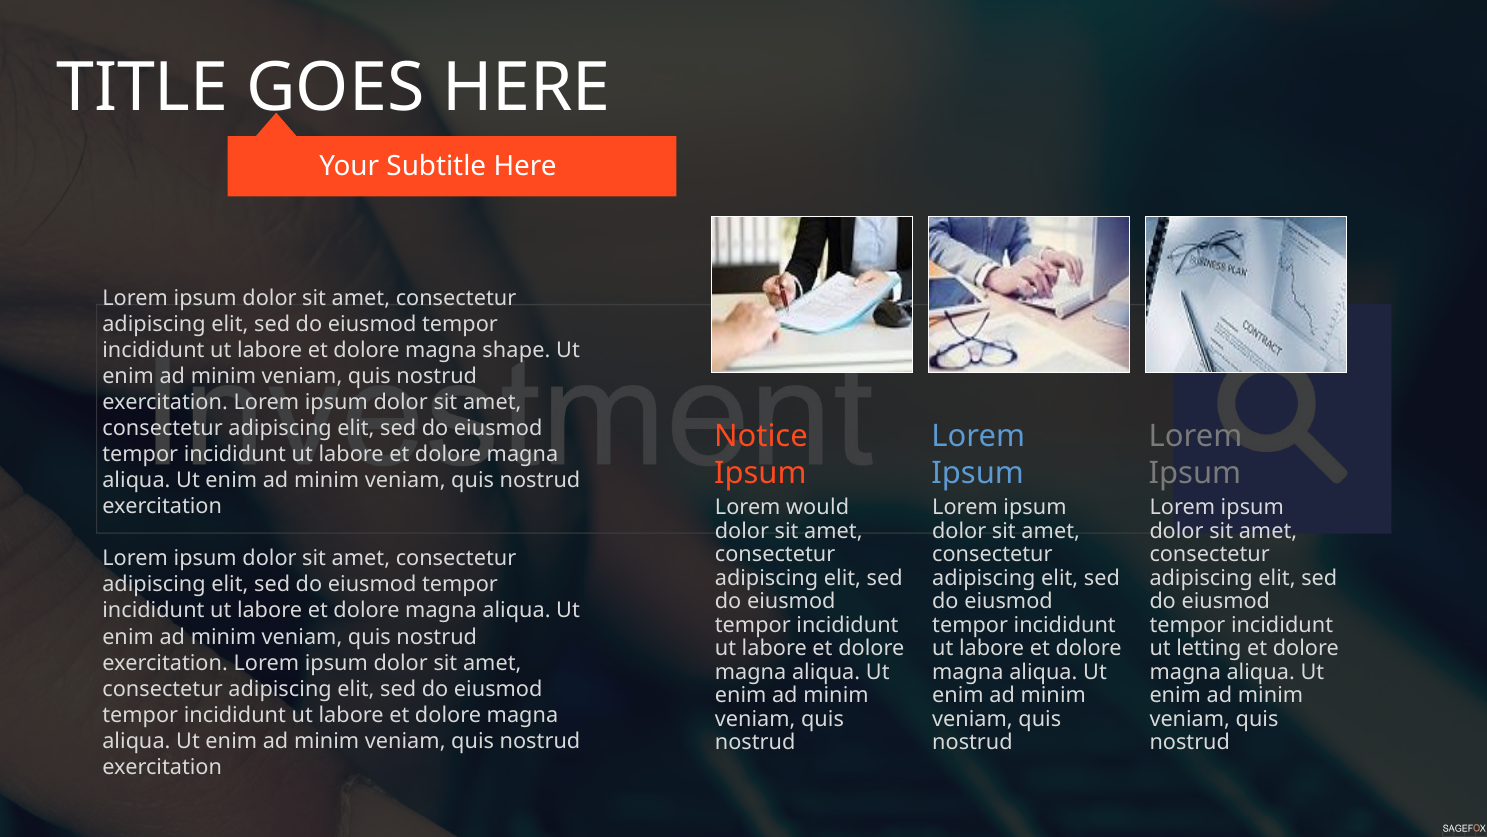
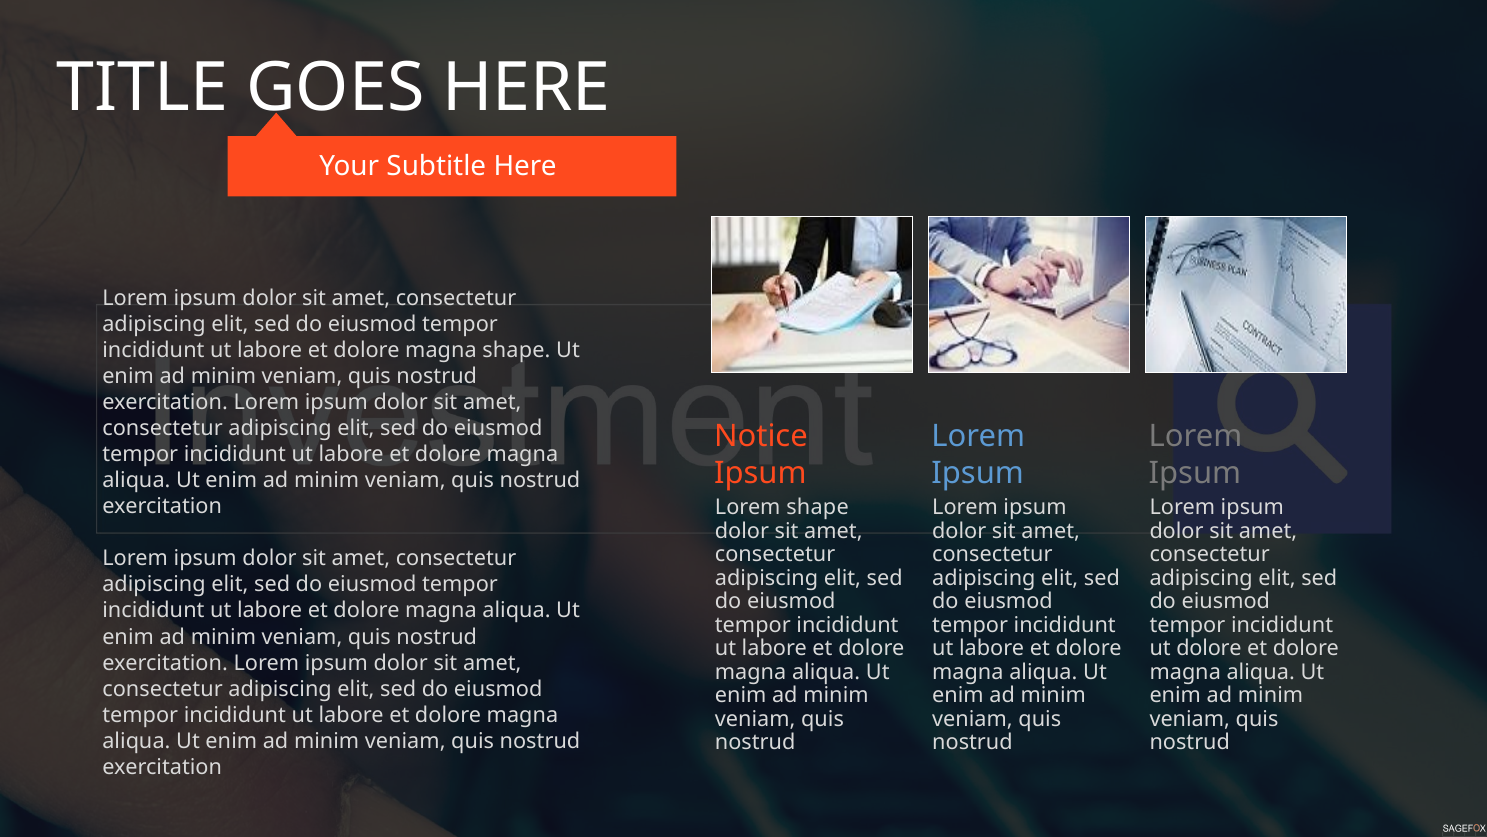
Lorem would: would -> shape
ut letting: letting -> dolore
